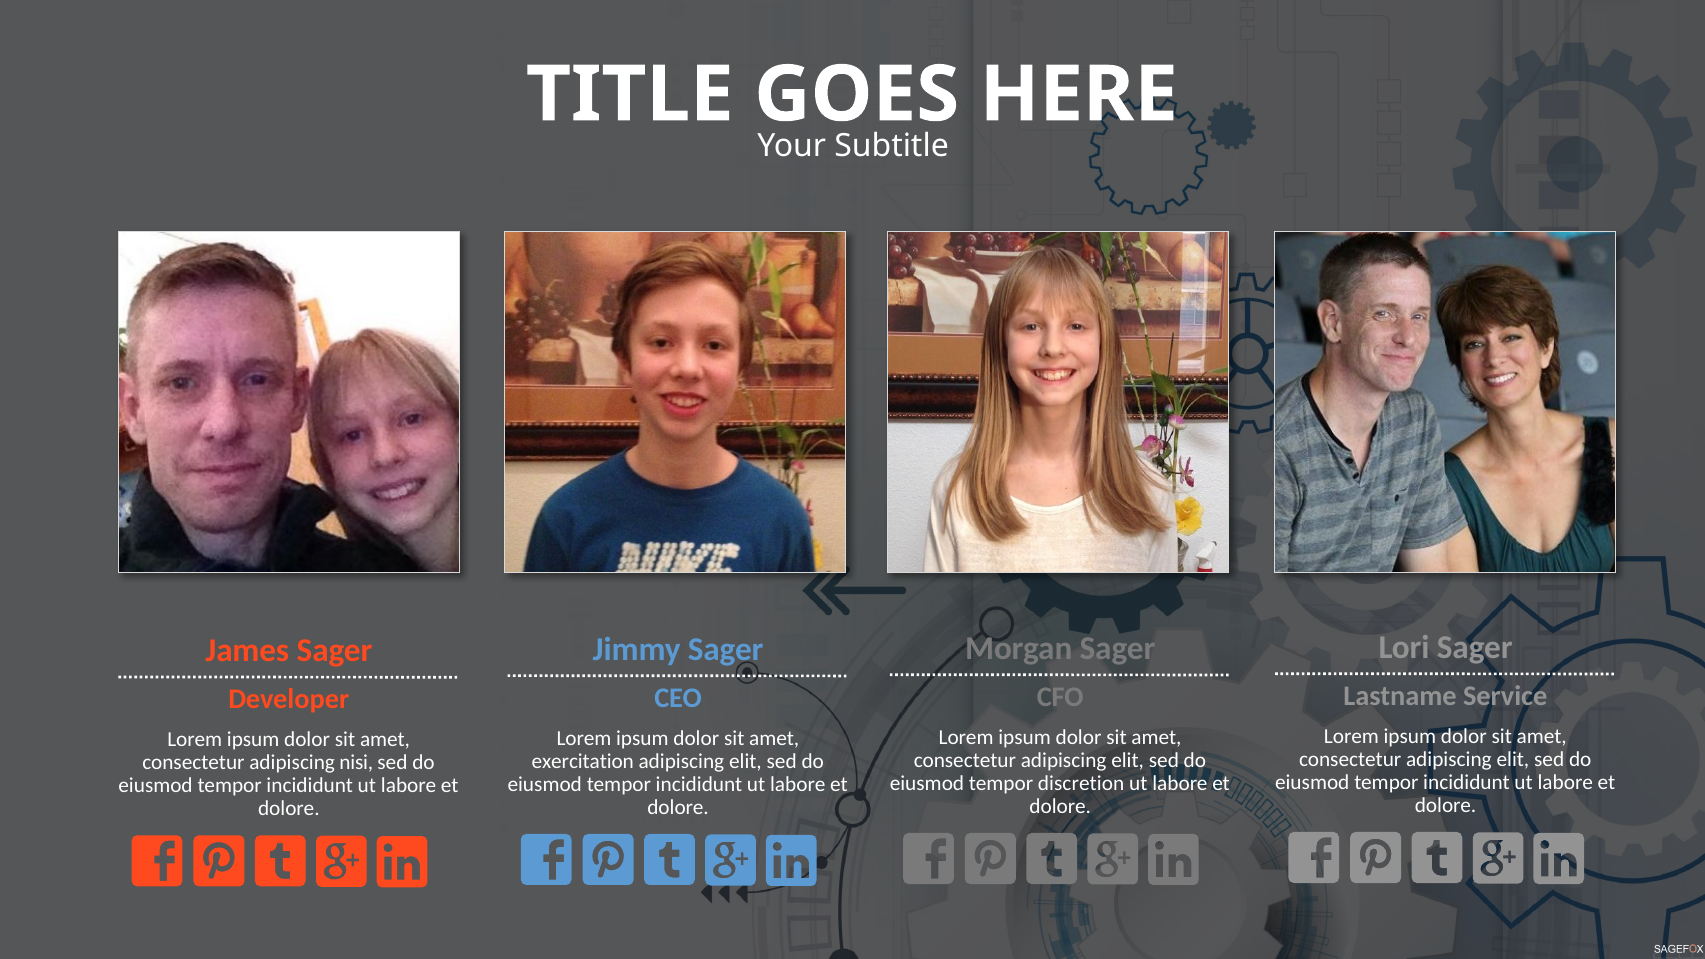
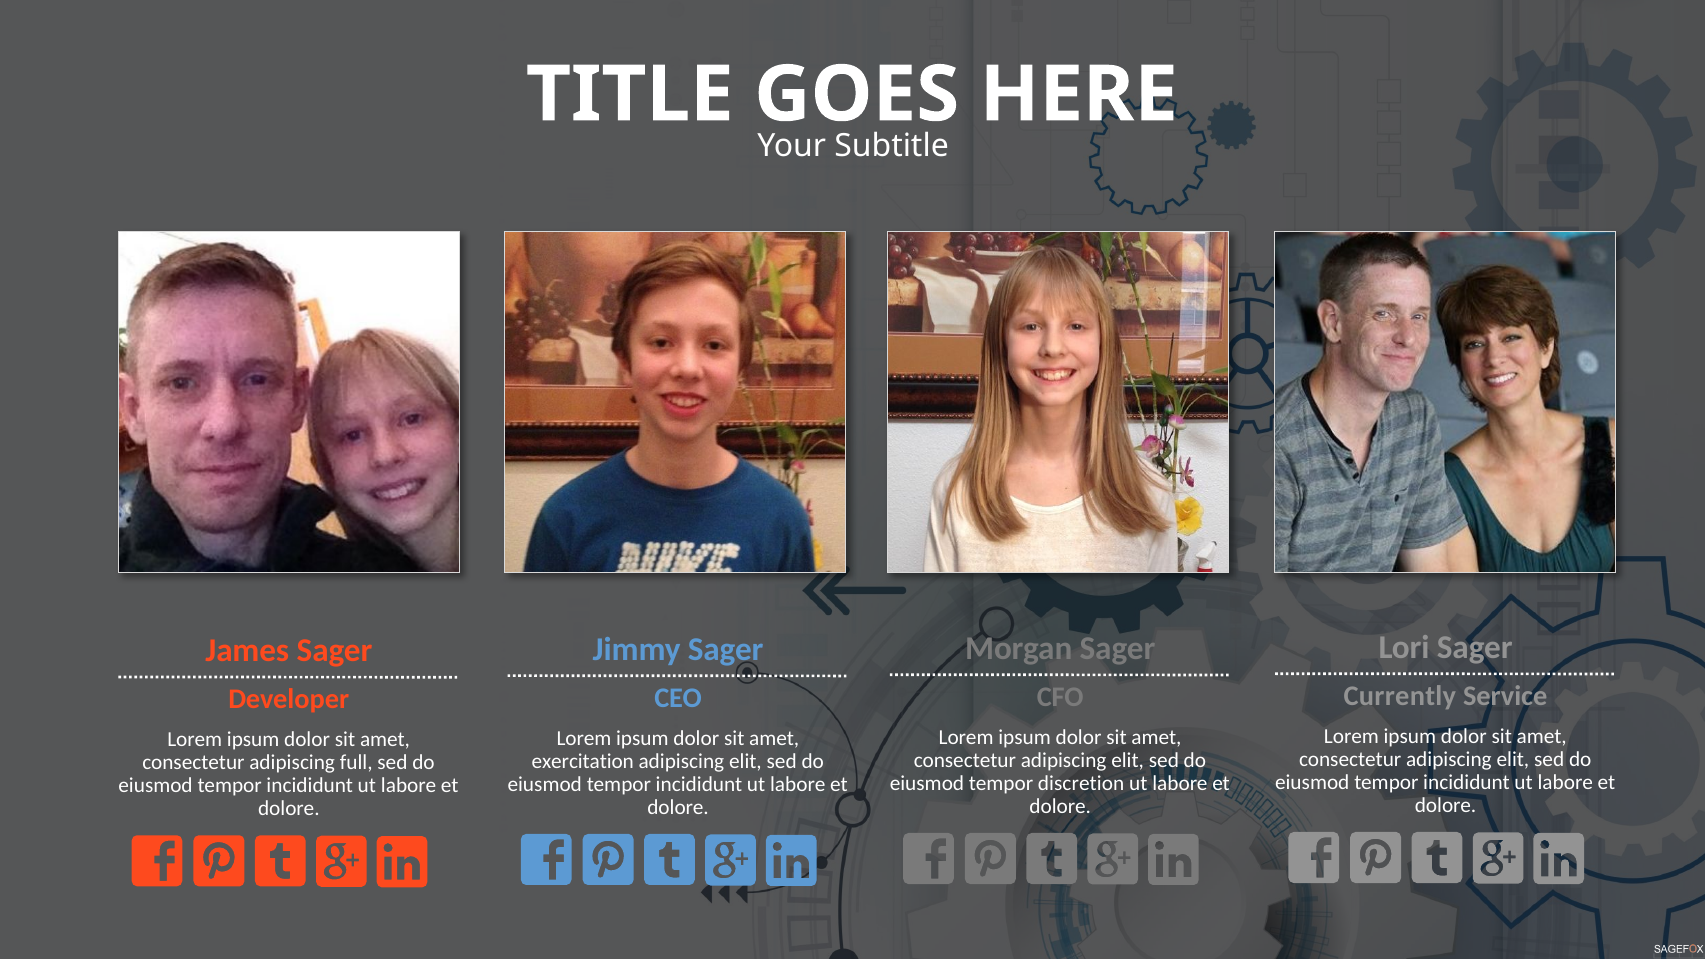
Lastname: Lastname -> Currently
nisi: nisi -> full
